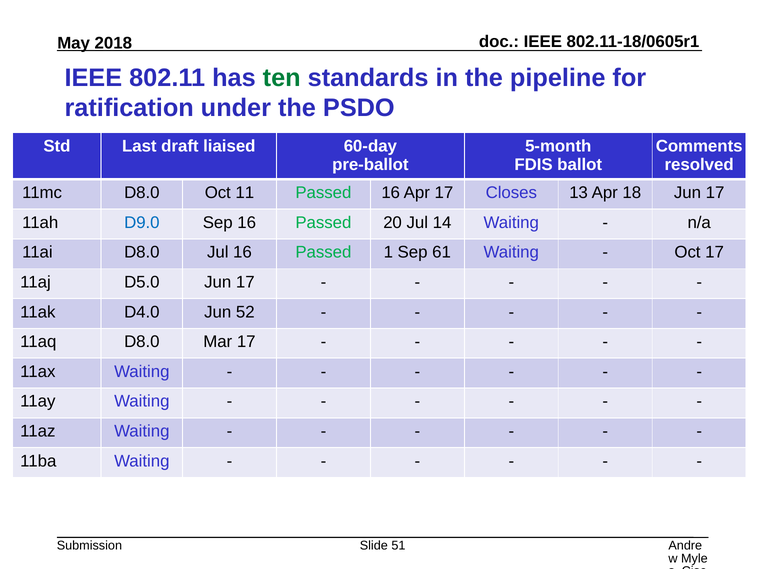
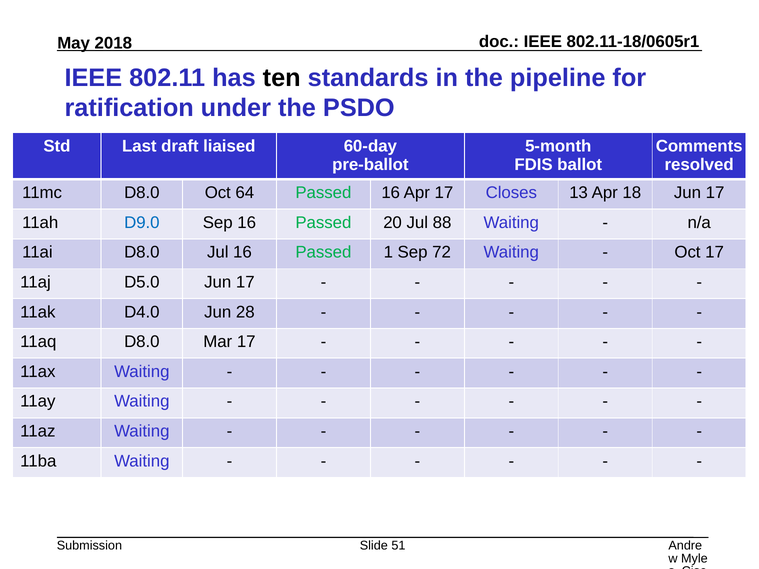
ten colour: green -> black
11: 11 -> 64
14: 14 -> 88
61: 61 -> 72
52: 52 -> 28
